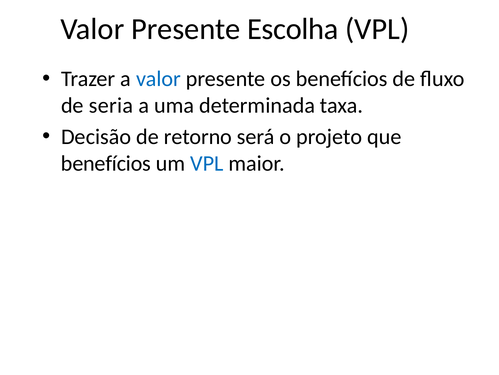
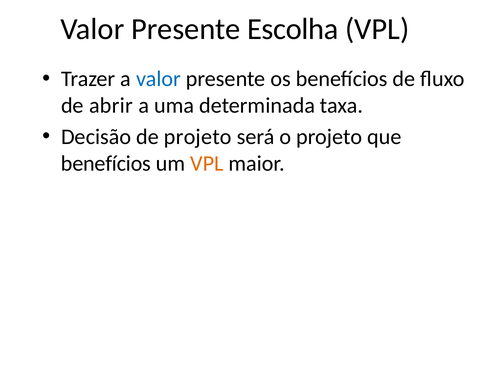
seria: seria -> abrir
de retorno: retorno -> projeto
VPL at (207, 163) colour: blue -> orange
